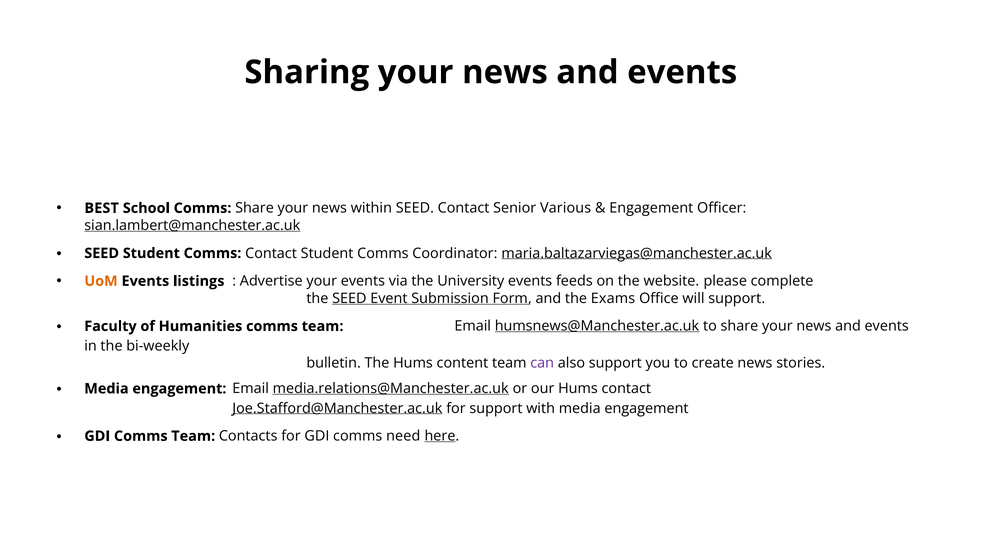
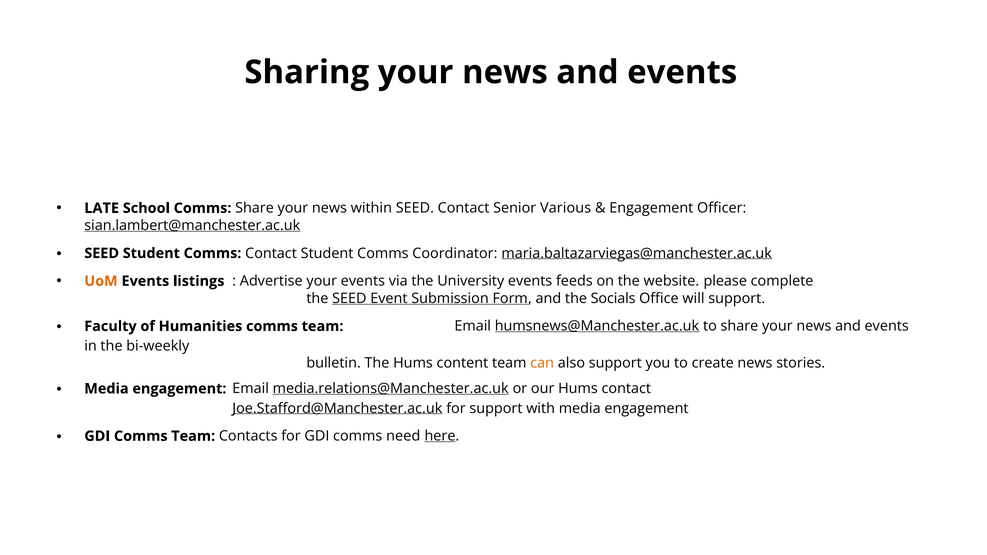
BEST: BEST -> LATE
Exams: Exams -> Socials
can colour: purple -> orange
